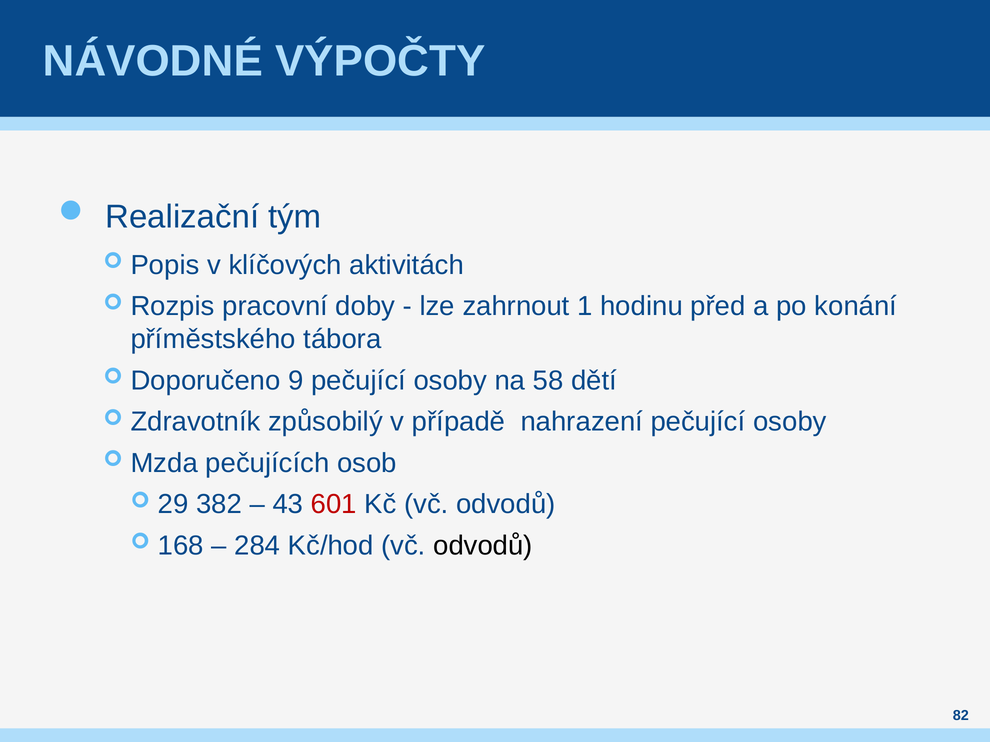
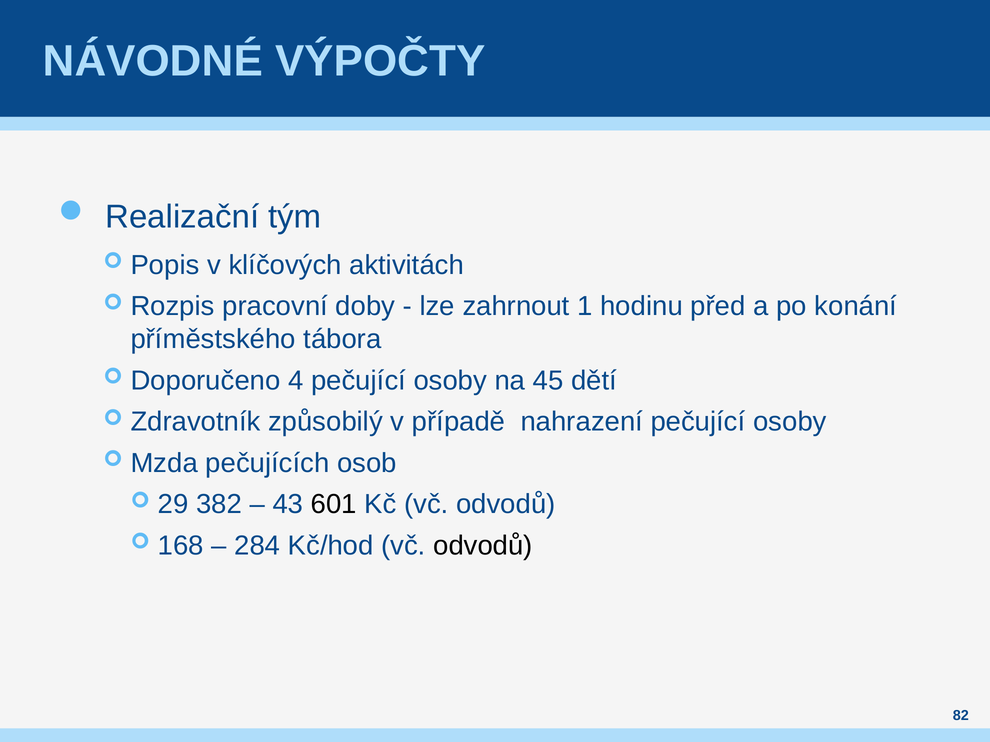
9: 9 -> 4
58: 58 -> 45
601 colour: red -> black
